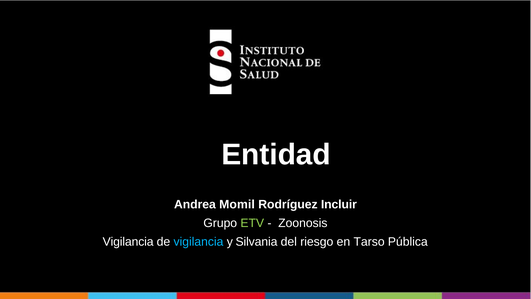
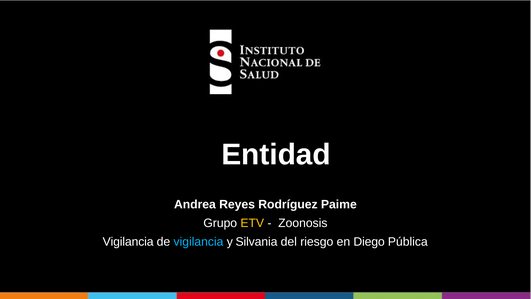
Momil: Momil -> Reyes
Incluir: Incluir -> Paime
ETV colour: light green -> yellow
Tarso: Tarso -> Diego
